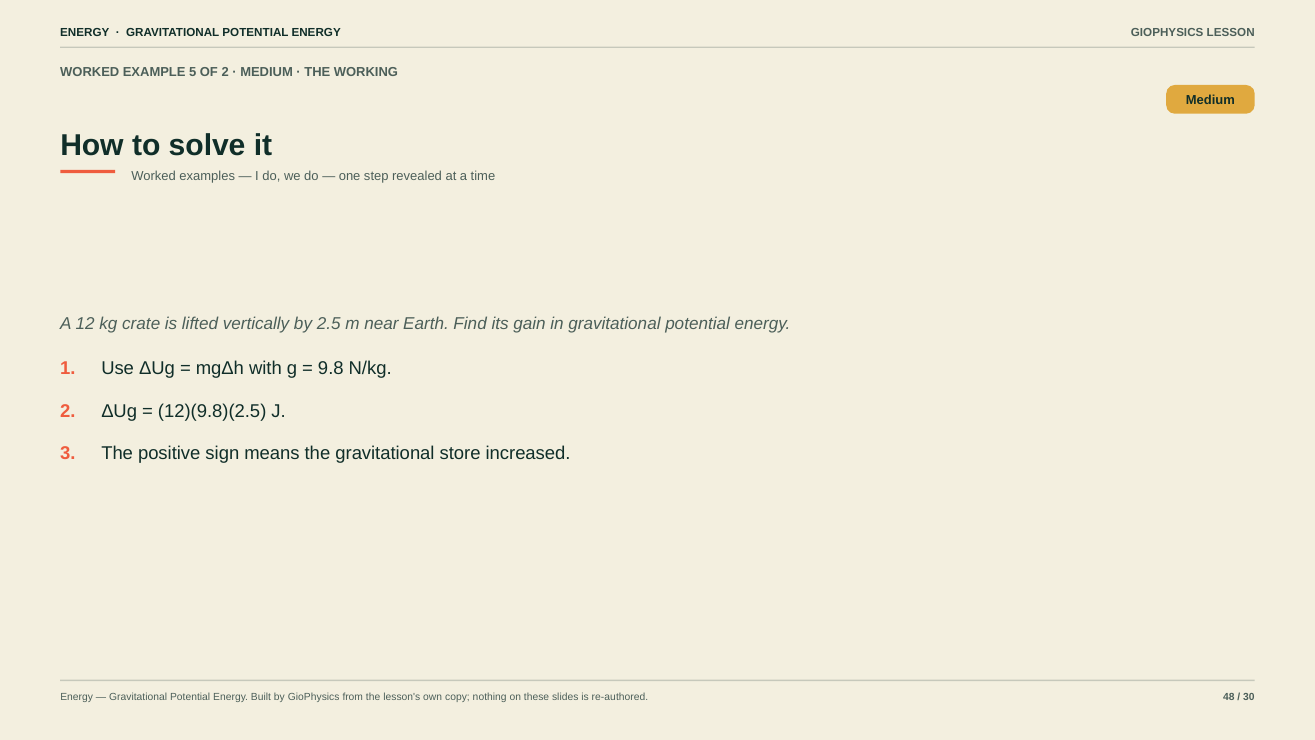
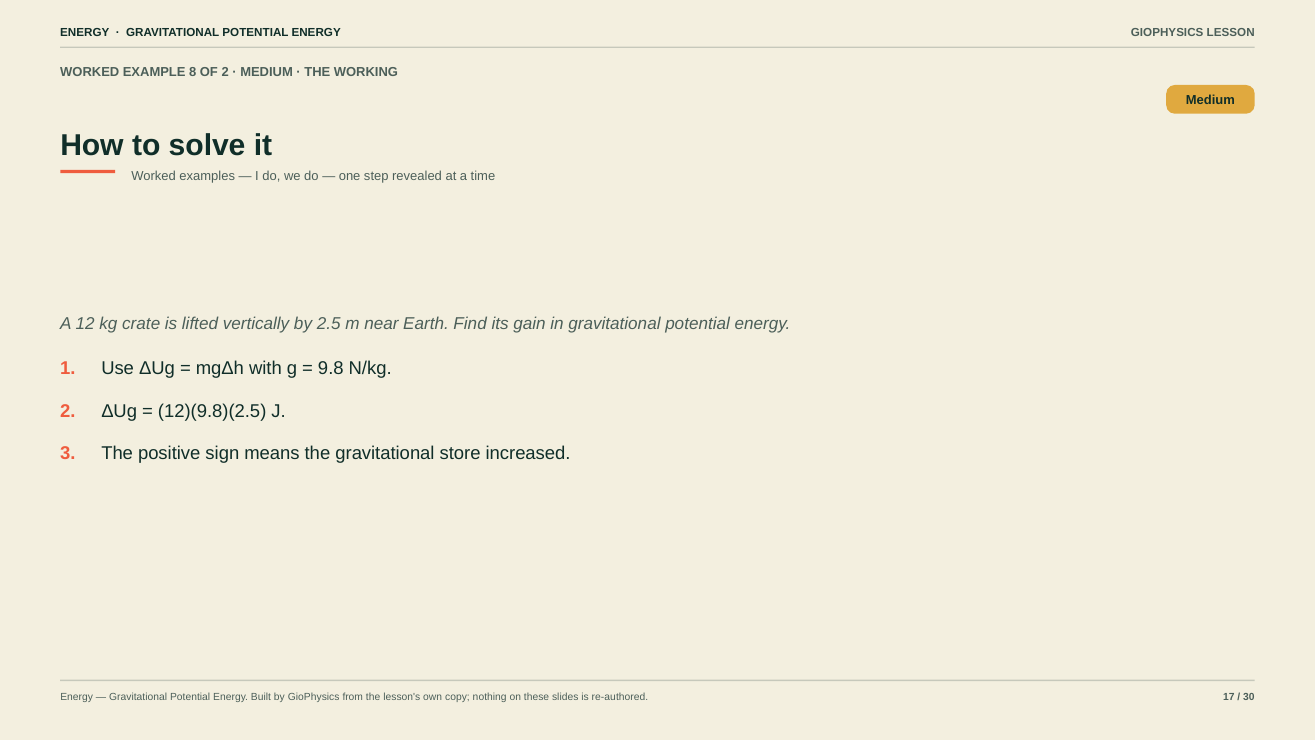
5: 5 -> 8
48: 48 -> 17
